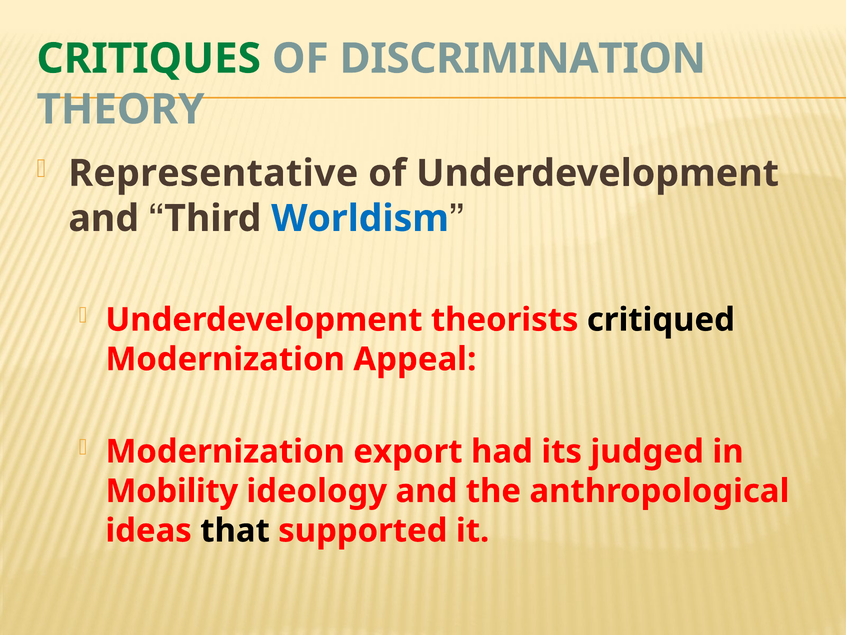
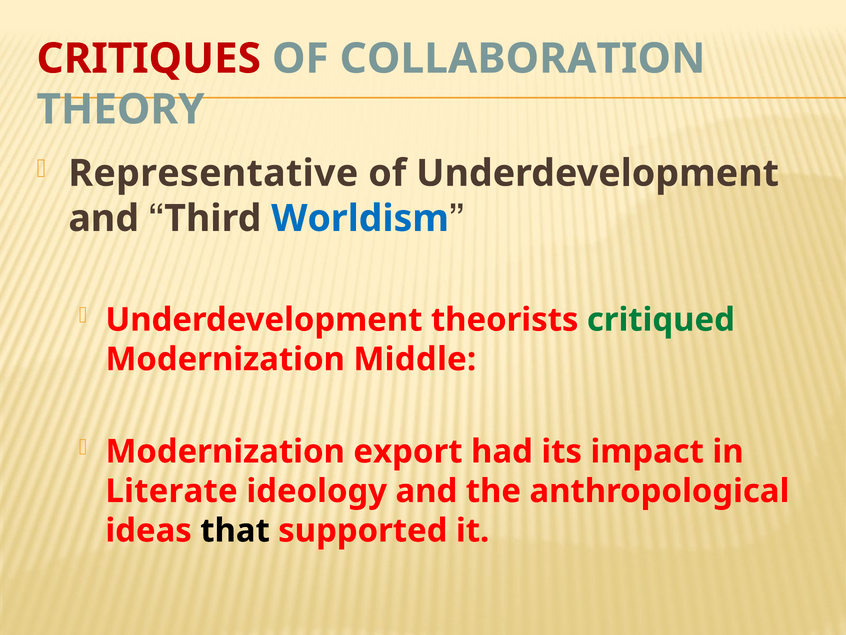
CRITIQUES colour: green -> red
DISCRIMINATION: DISCRIMINATION -> COLLABORATION
critiqued colour: black -> green
Appeal: Appeal -> Middle
judged: judged -> impact
Mobility: Mobility -> Literate
